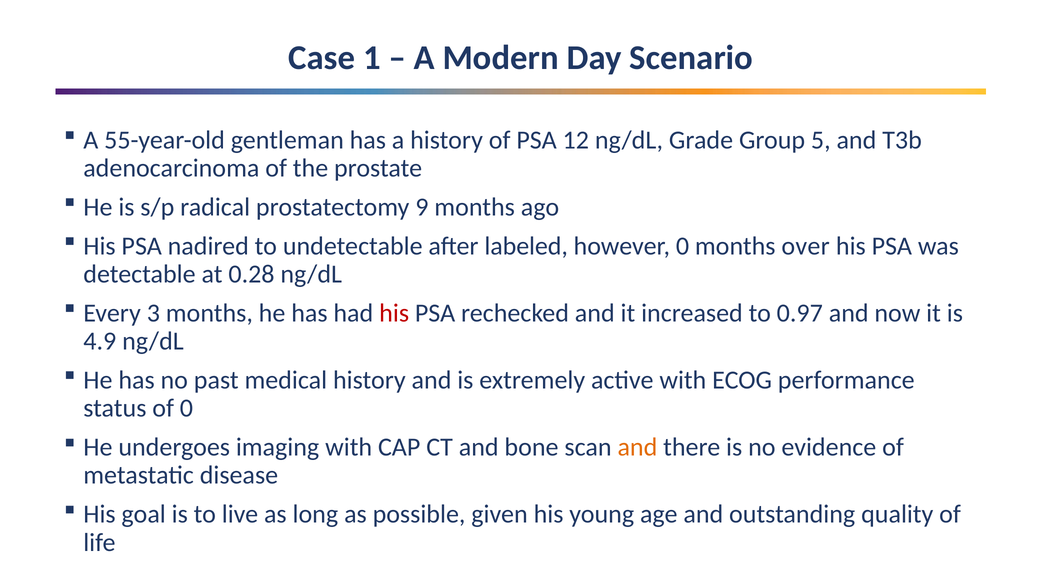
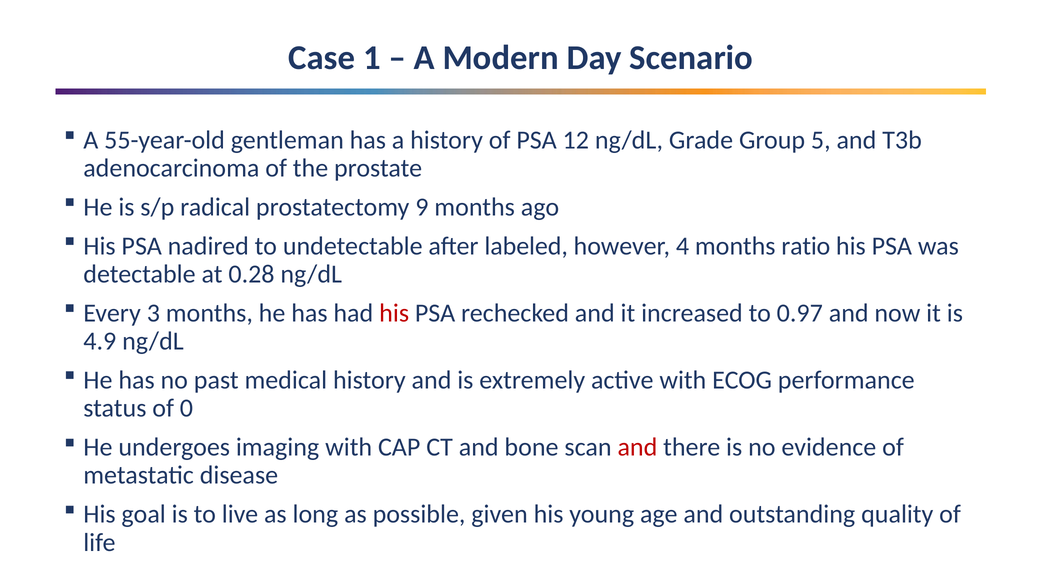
however 0: 0 -> 4
over: over -> ratio
and at (637, 447) colour: orange -> red
